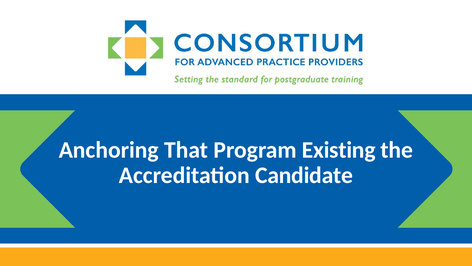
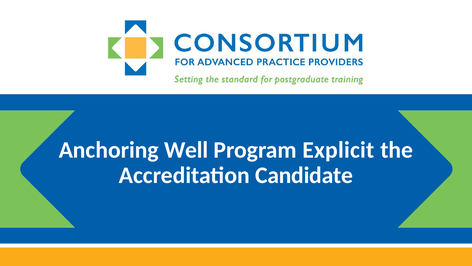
That: That -> Well
Existing: Existing -> Explicit
